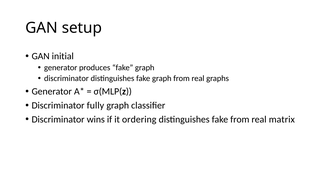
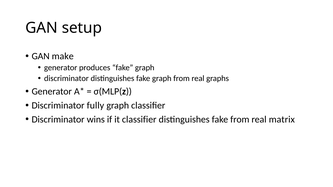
initial: initial -> make
it ordering: ordering -> classifier
